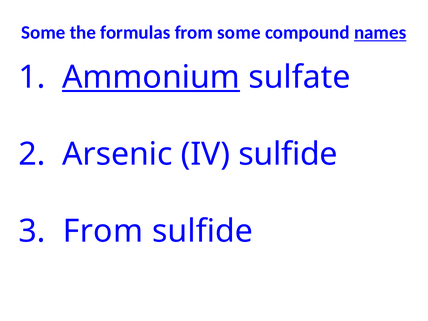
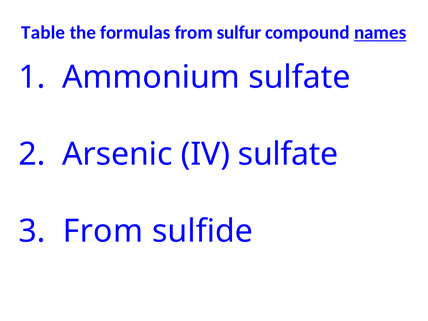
Some at (43, 33): Some -> Table
from some: some -> sulfur
Ammonium underline: present -> none
IV sulfide: sulfide -> sulfate
